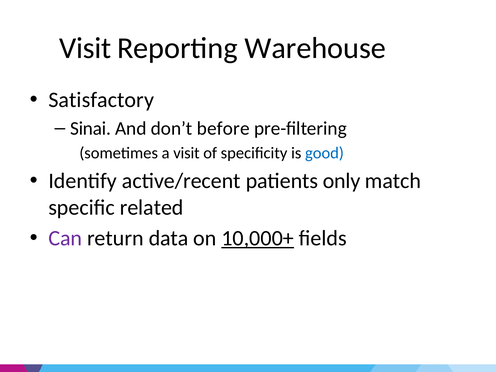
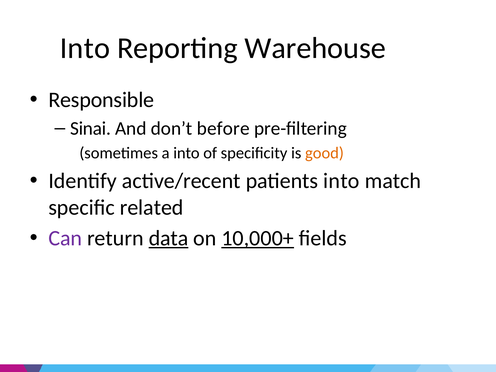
Visit at (85, 48): Visit -> Into
Satisfactory: Satisfactory -> Responsible
a visit: visit -> into
good colour: blue -> orange
patients only: only -> into
data underline: none -> present
